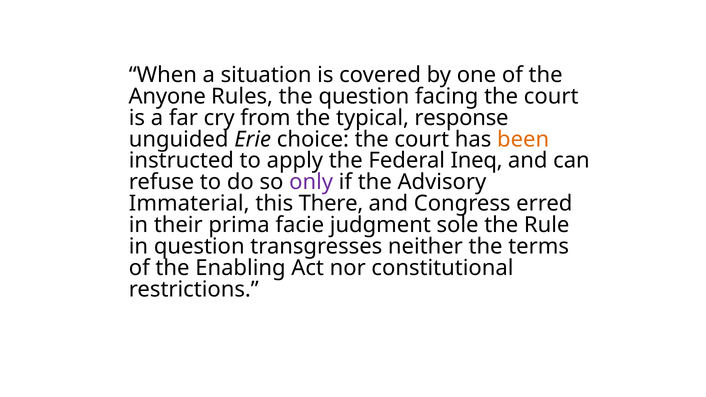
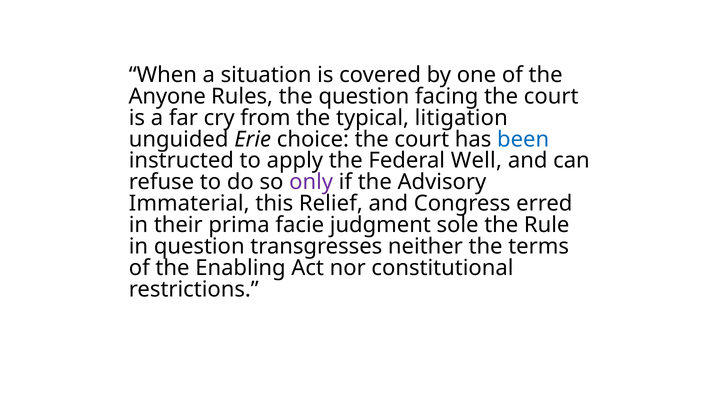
response: response -> litigation
been colour: orange -> blue
Ineq: Ineq -> Well
There: There -> Relief
